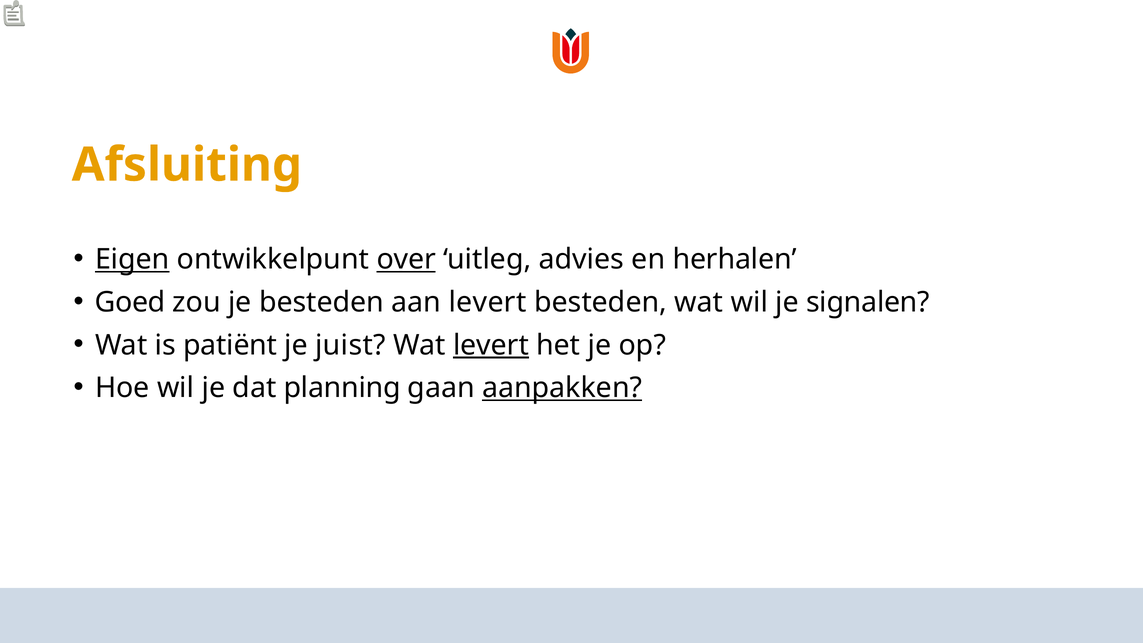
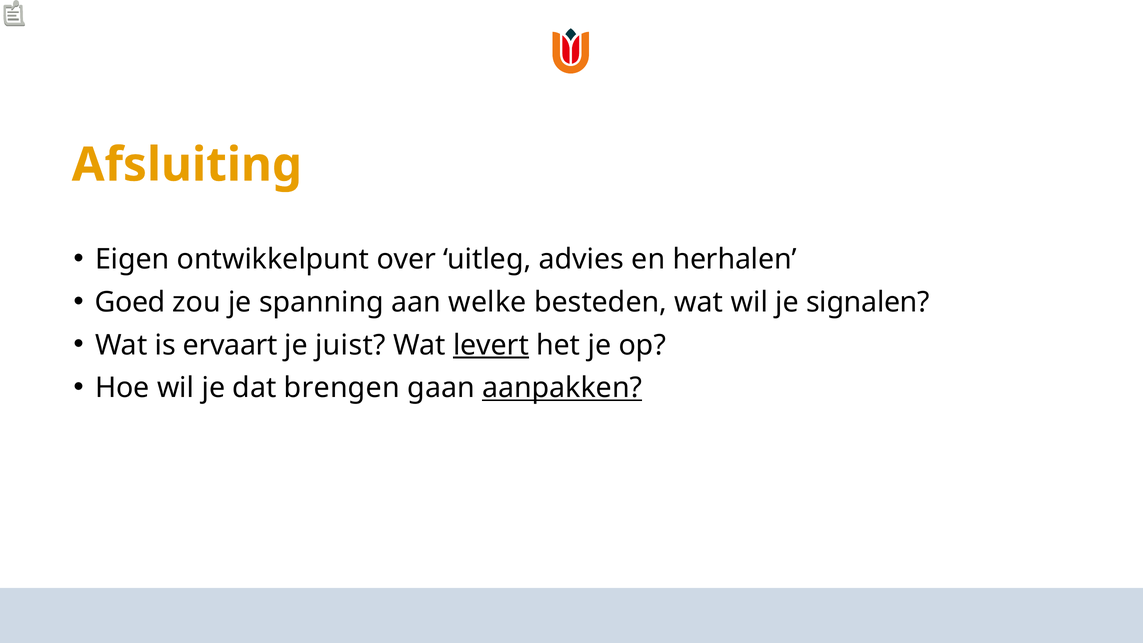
Eigen underline: present -> none
over underline: present -> none
je besteden: besteden -> spanning
aan levert: levert -> welke
patiënt: patiënt -> ervaart
planning: planning -> brengen
